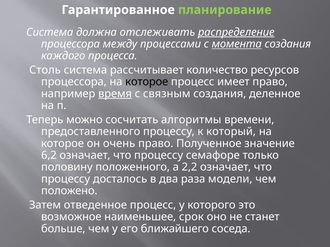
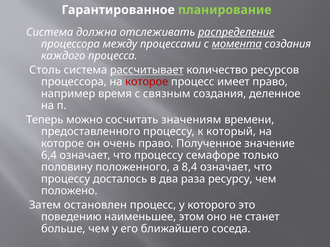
рассчитывает underline: none -> present
которое at (147, 82) colour: black -> red
время underline: present -> none
алгоритмы: алгоритмы -> значениям
6,2: 6,2 -> 6,4
2,2: 2,2 -> 8,4
модели: модели -> ресурсу
отведенное: отведенное -> остановлен
возможное: возможное -> поведению
срок: срок -> этом
